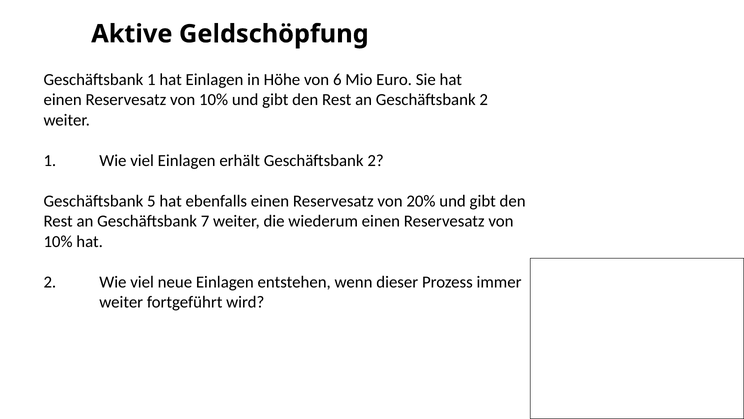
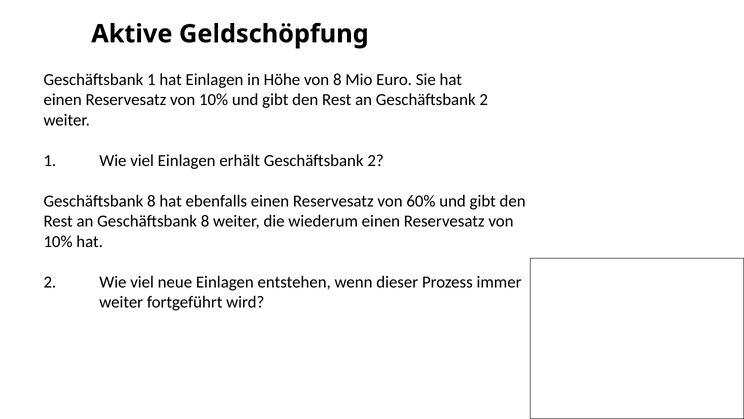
von 6: 6 -> 8
5 at (151, 201): 5 -> 8
20%: 20% -> 60%
an Geschäftsbank 7: 7 -> 8
